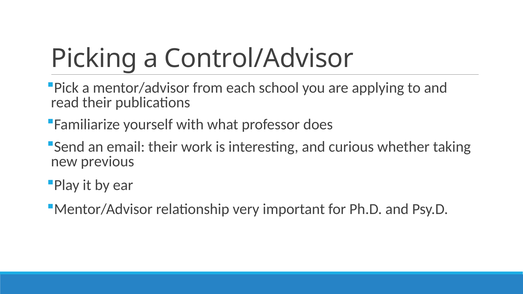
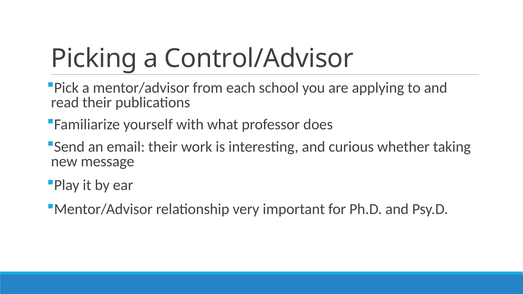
previous: previous -> message
